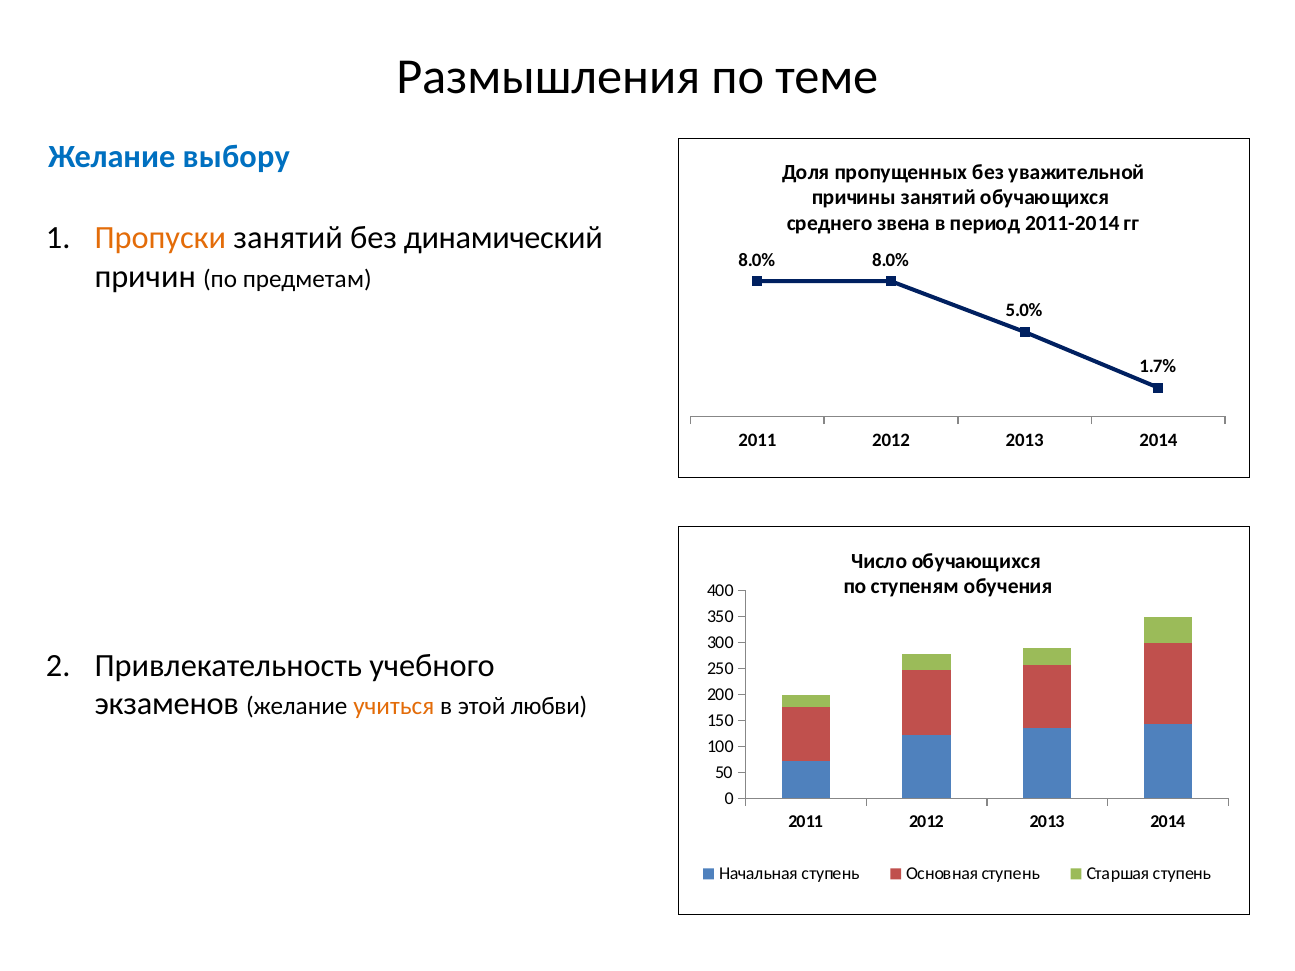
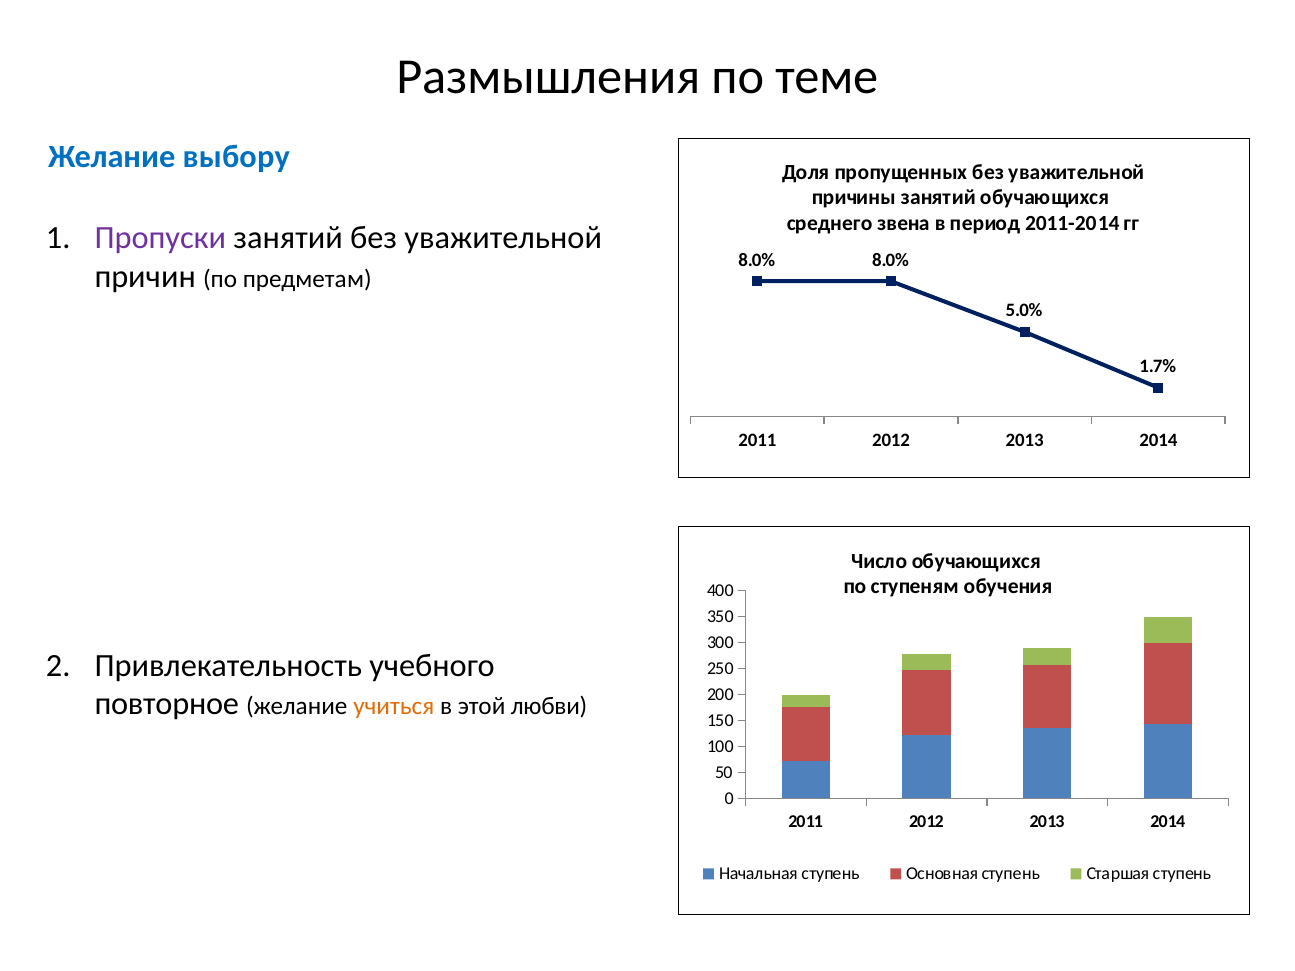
Пропуски colour: orange -> purple
занятий без динамический: динамический -> уважительной
экзаменов: экзаменов -> повторное
